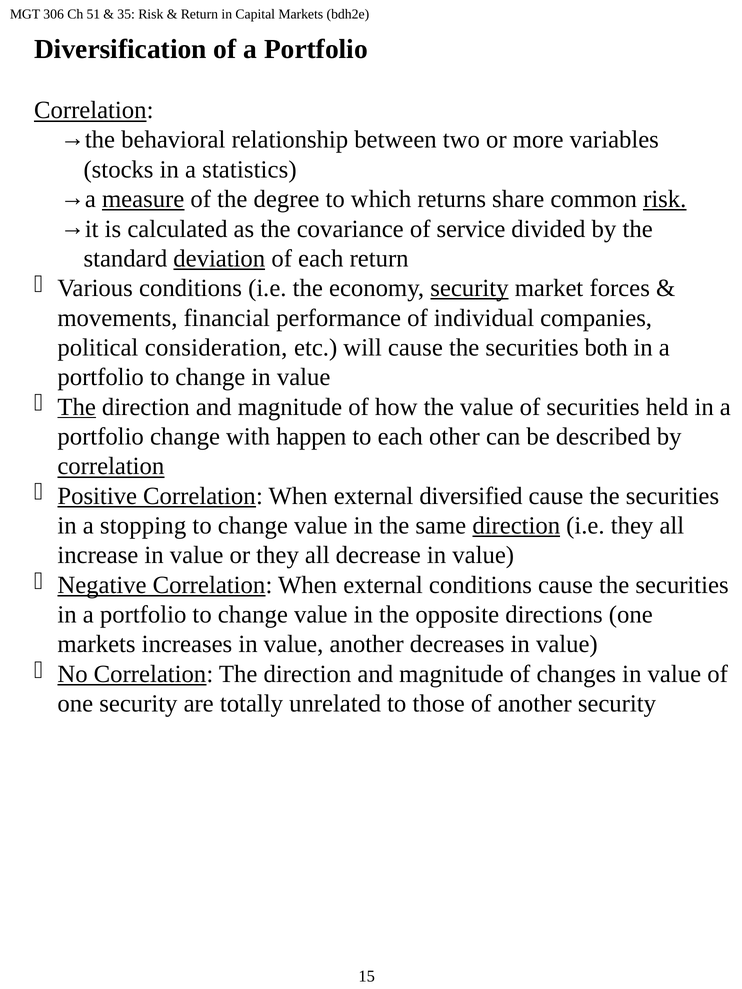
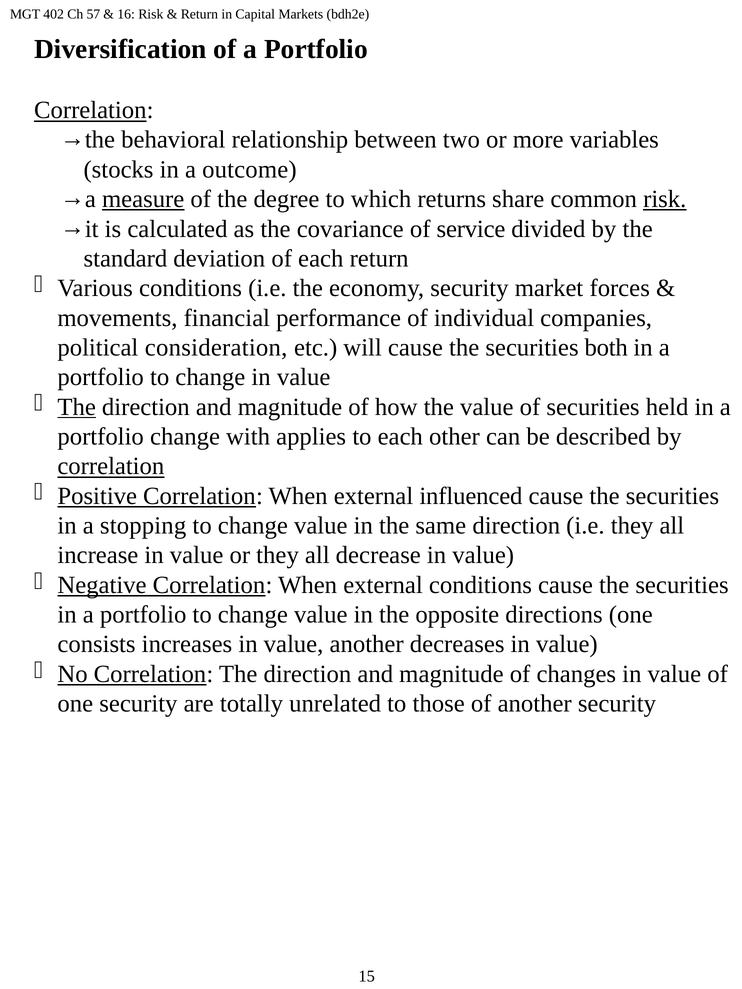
306: 306 -> 402
51: 51 -> 57
35: 35 -> 16
statistics: statistics -> outcome
deviation underline: present -> none
security at (469, 288) underline: present -> none
happen: happen -> applies
diversified: diversified -> influenced
direction at (516, 526) underline: present -> none
markets at (97, 644): markets -> consists
